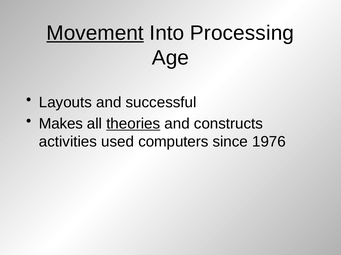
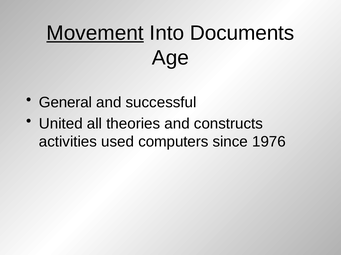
Processing: Processing -> Documents
Layouts: Layouts -> General
Makes: Makes -> United
theories underline: present -> none
